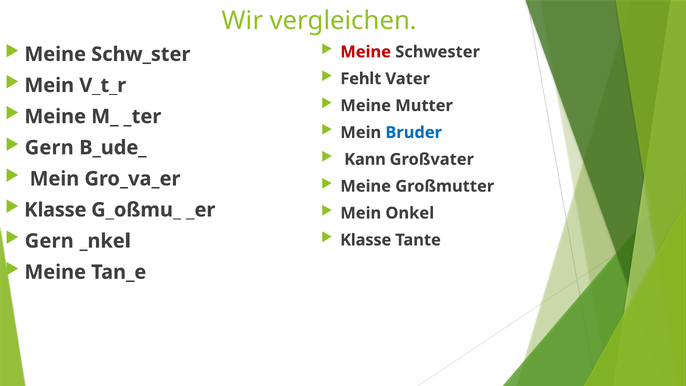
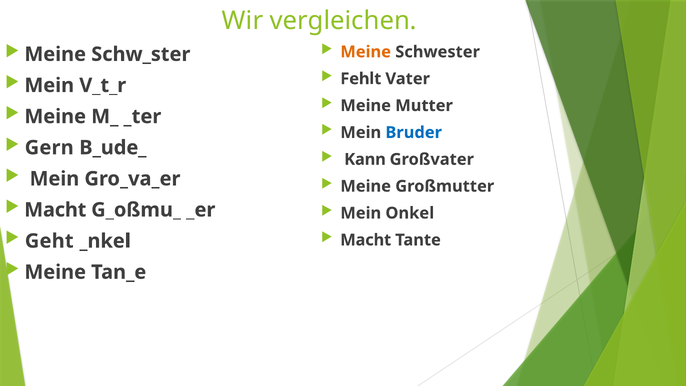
Meine at (366, 52) colour: red -> orange
Klasse at (55, 210): Klasse -> Macht
Gern at (49, 241): Gern -> Geht
Klasse at (366, 240): Klasse -> Macht
